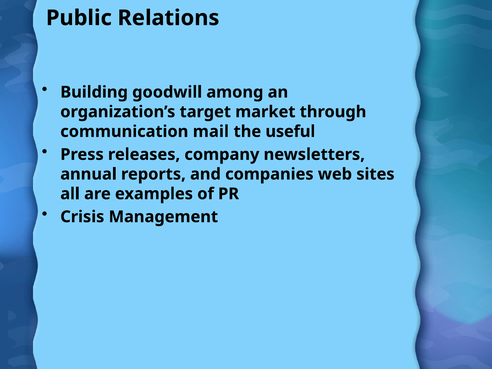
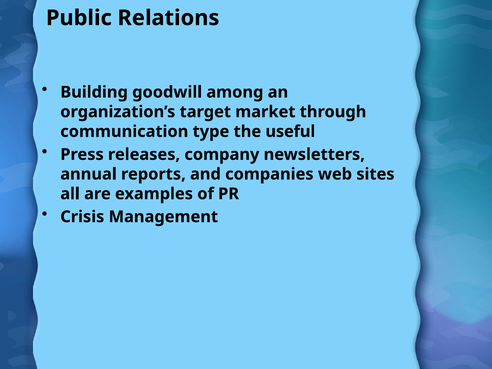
mail: mail -> type
